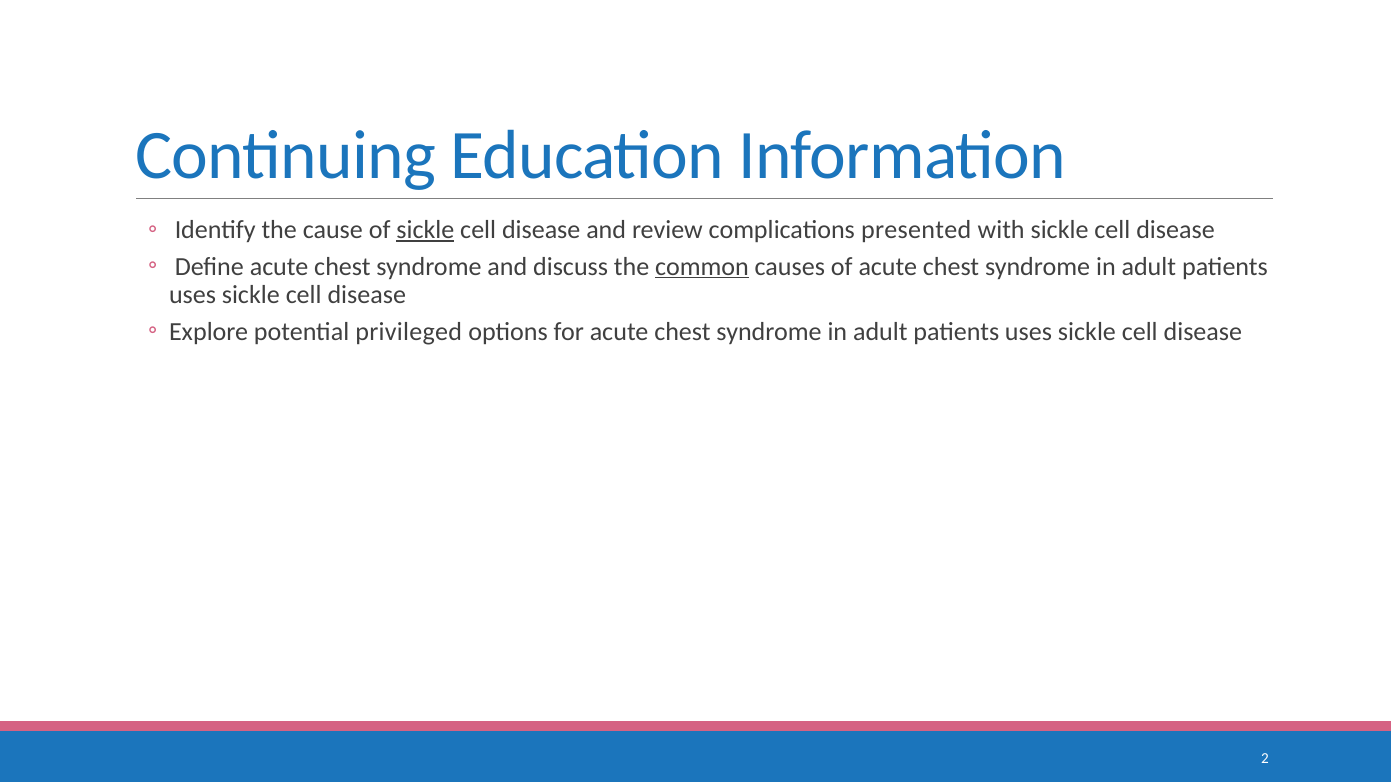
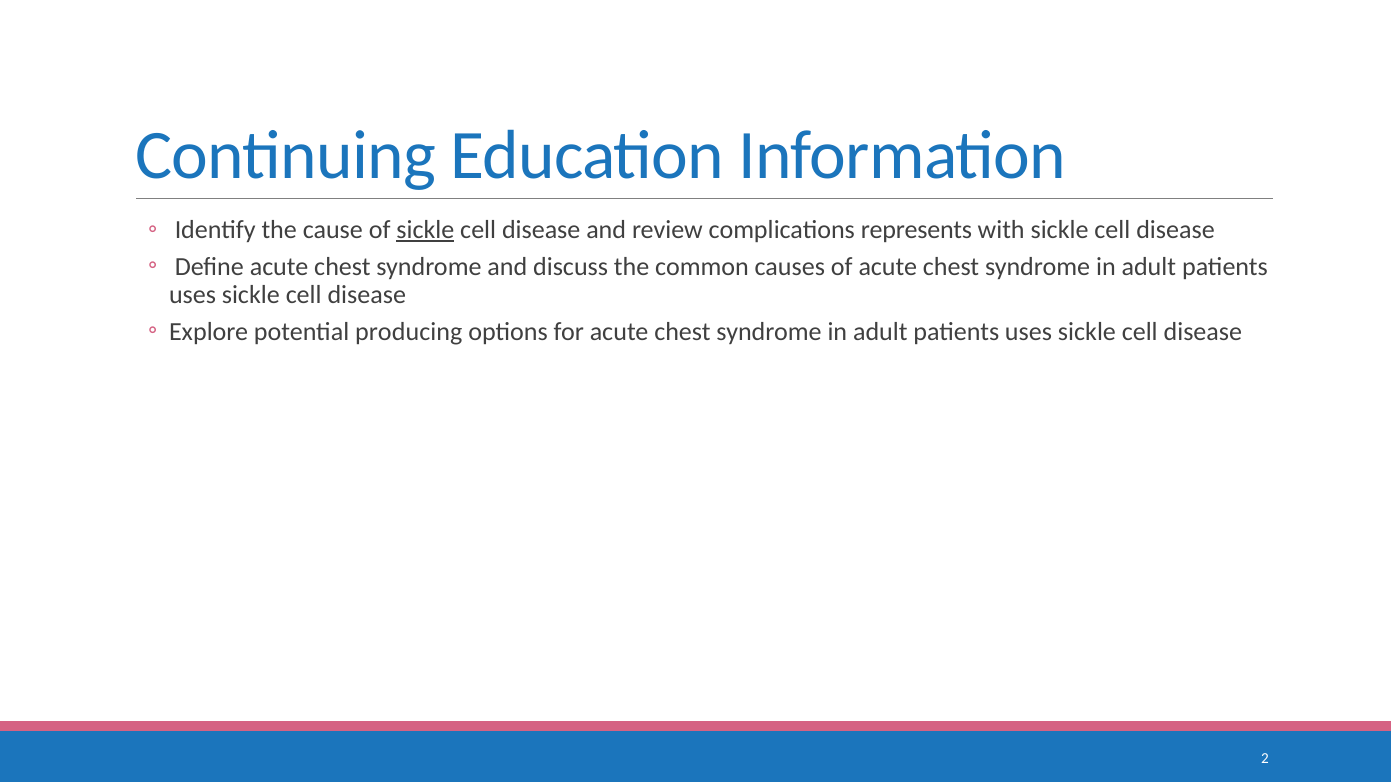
presented: presented -> represents
common underline: present -> none
privileged: privileged -> producing
